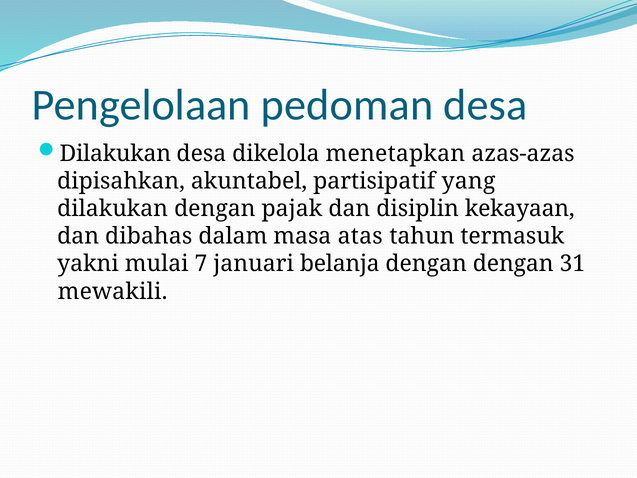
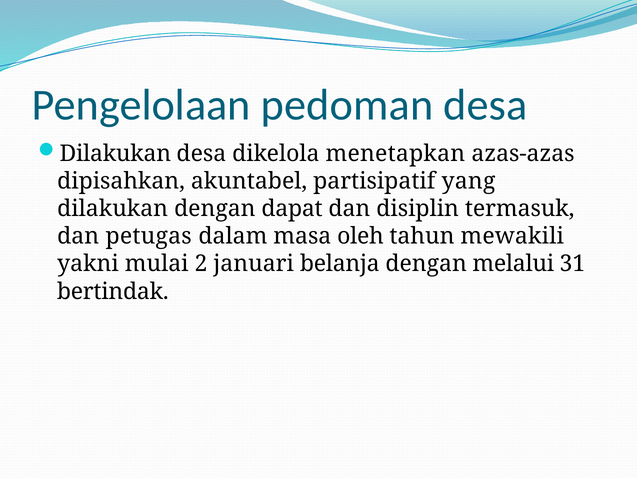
pajak: pajak -> dapat
kekayaan: kekayaan -> termasuk
dibahas: dibahas -> petugas
atas: atas -> oleh
termasuk: termasuk -> mewakili
7: 7 -> 2
dengan dengan: dengan -> melalui
mewakili: mewakili -> bertindak
